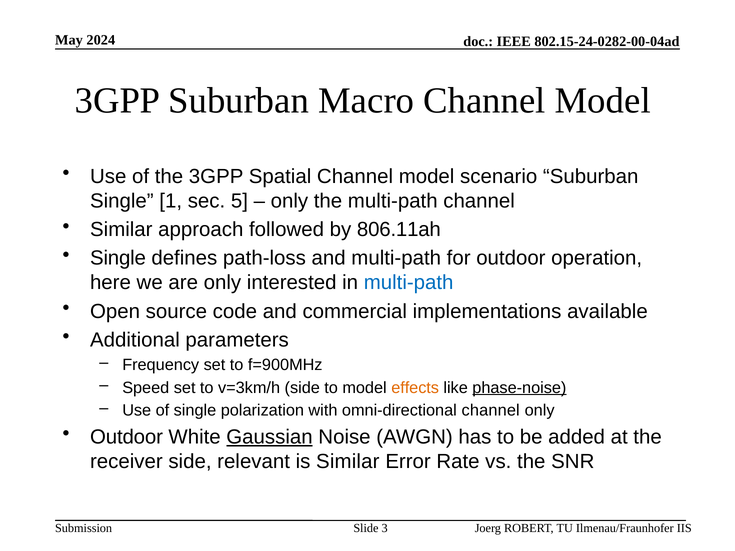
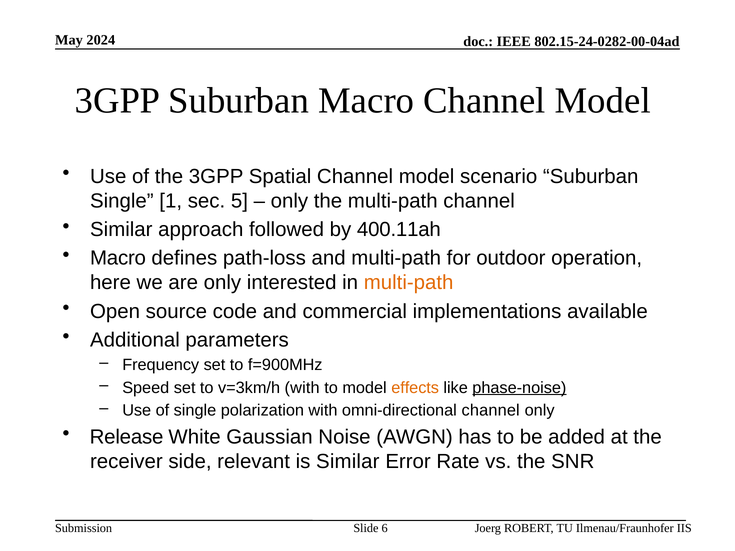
806.11ah: 806.11ah -> 400.11ah
Single at (118, 258): Single -> Macro
multi-path at (409, 283) colour: blue -> orange
v=3km/h side: side -> with
Outdoor at (127, 437): Outdoor -> Release
Gaussian underline: present -> none
3: 3 -> 6
